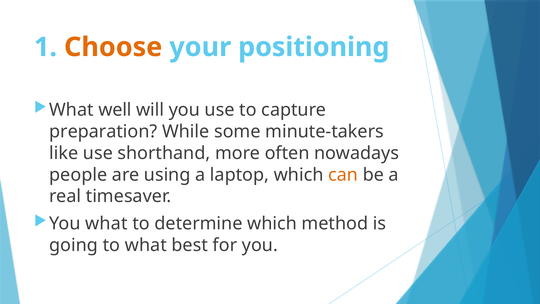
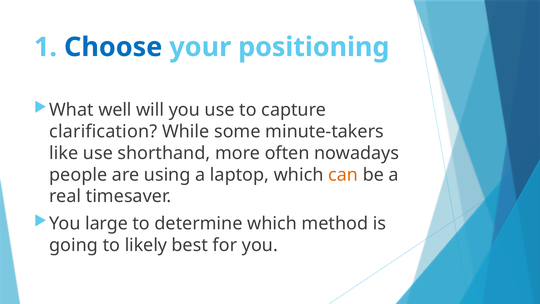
Choose colour: orange -> blue
preparation: preparation -> clarification
You what: what -> large
to what: what -> likely
